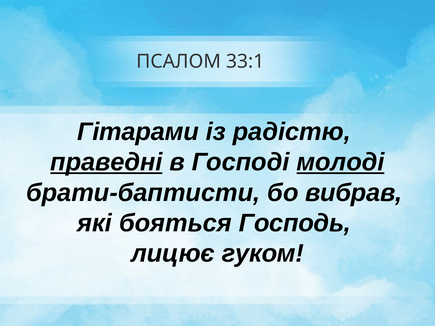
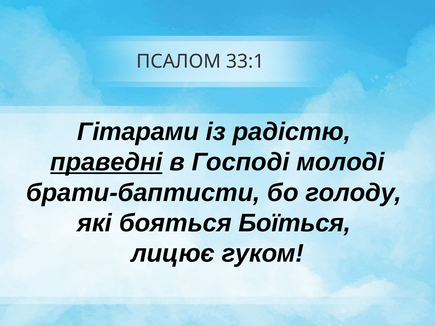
молоді underline: present -> none
вибрав: вибрав -> голоду
Господь: Господь -> Боїться
